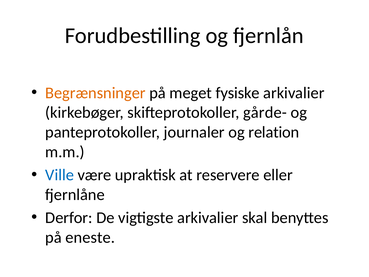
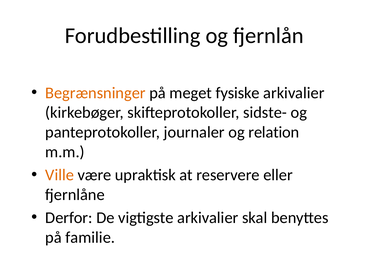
gårde-: gårde- -> sidste-
Ville colour: blue -> orange
eneste: eneste -> familie
